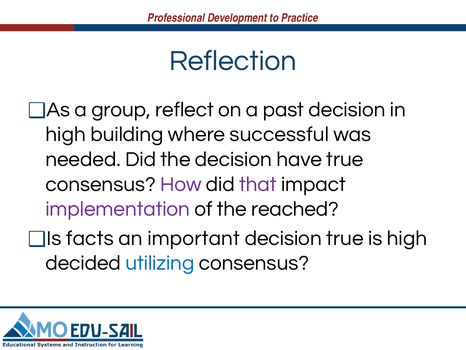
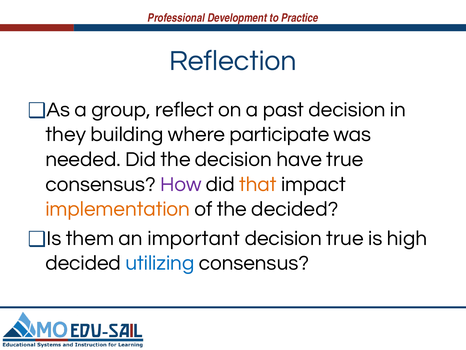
high at (66, 134): high -> they
successful: successful -> participate
that colour: purple -> orange
implementation colour: purple -> orange
the reached: reached -> decided
facts: facts -> them
